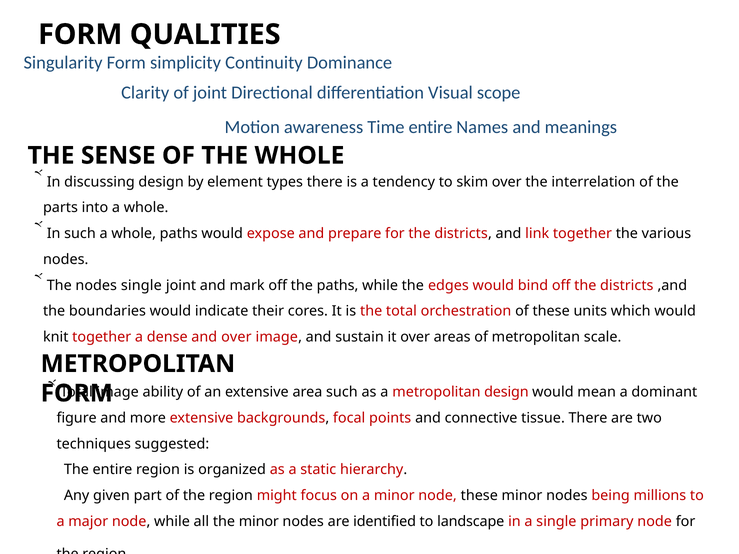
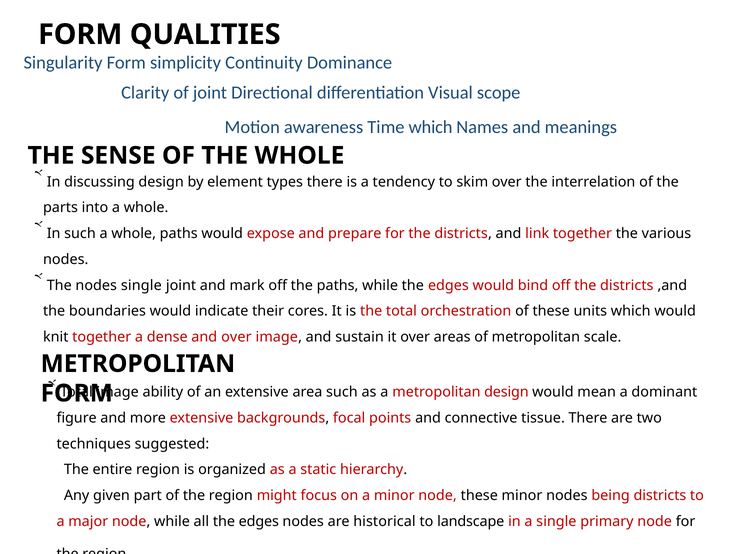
Time entire: entire -> which
being millions: millions -> districts
all the minor: minor -> edges
identified: identified -> historical
